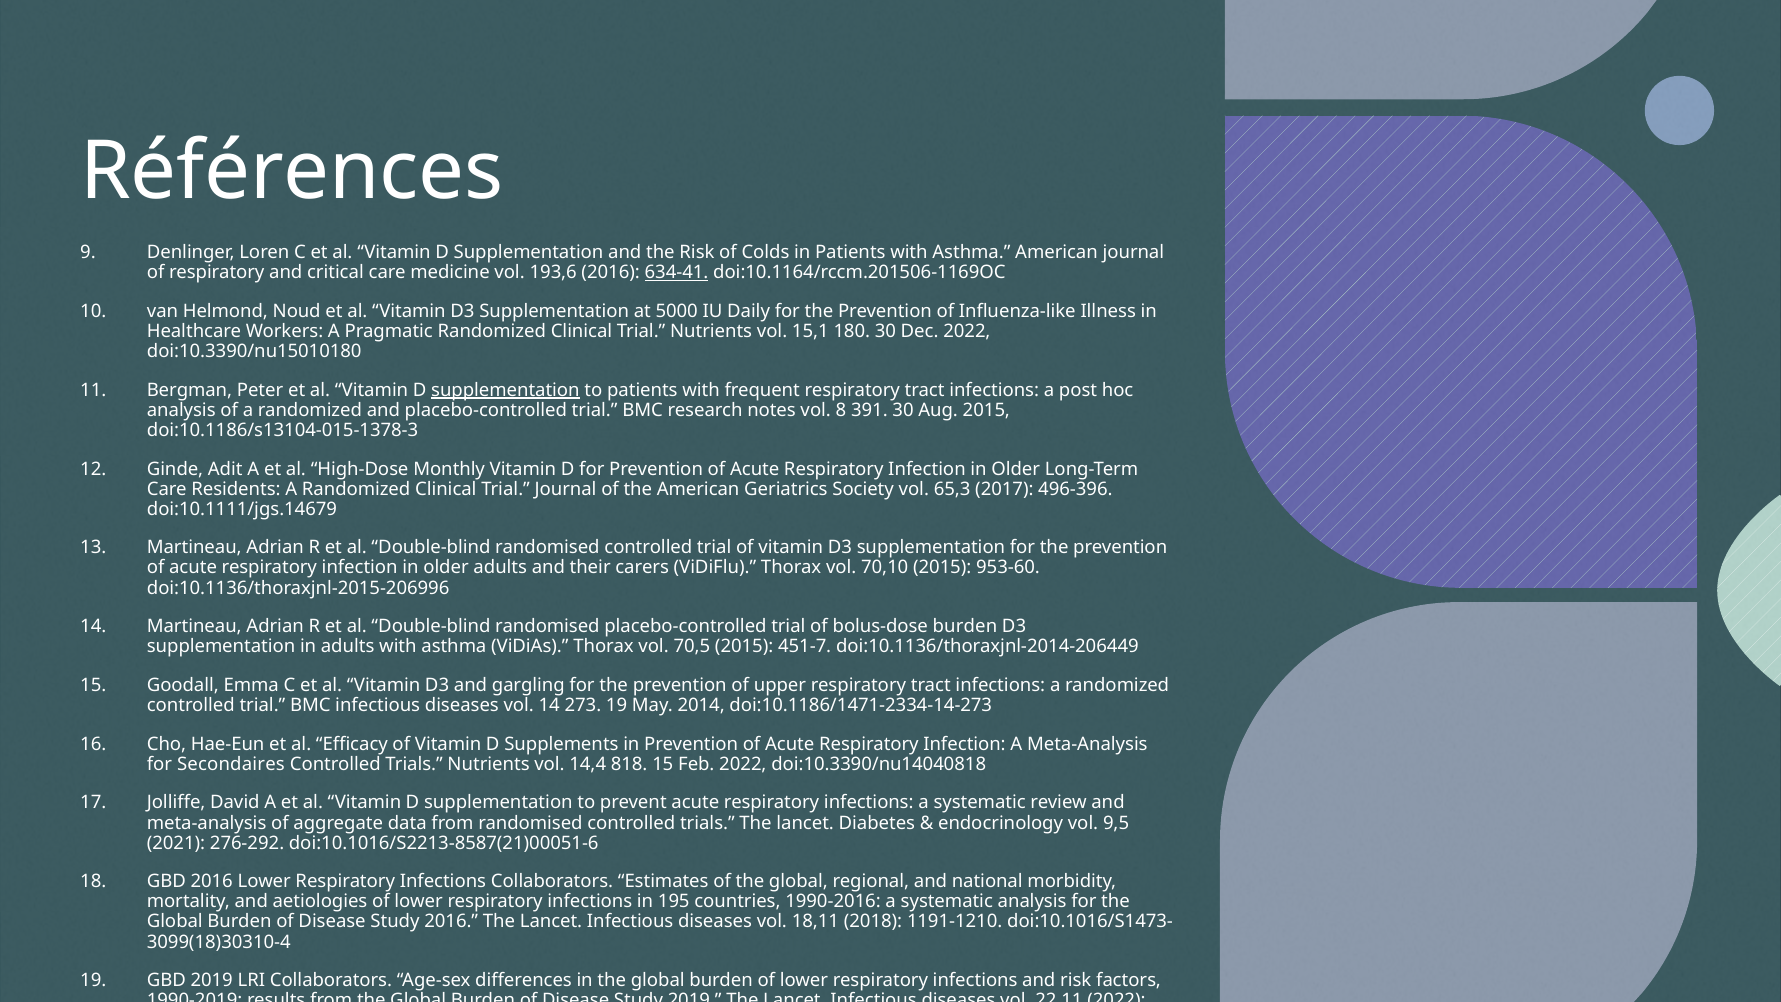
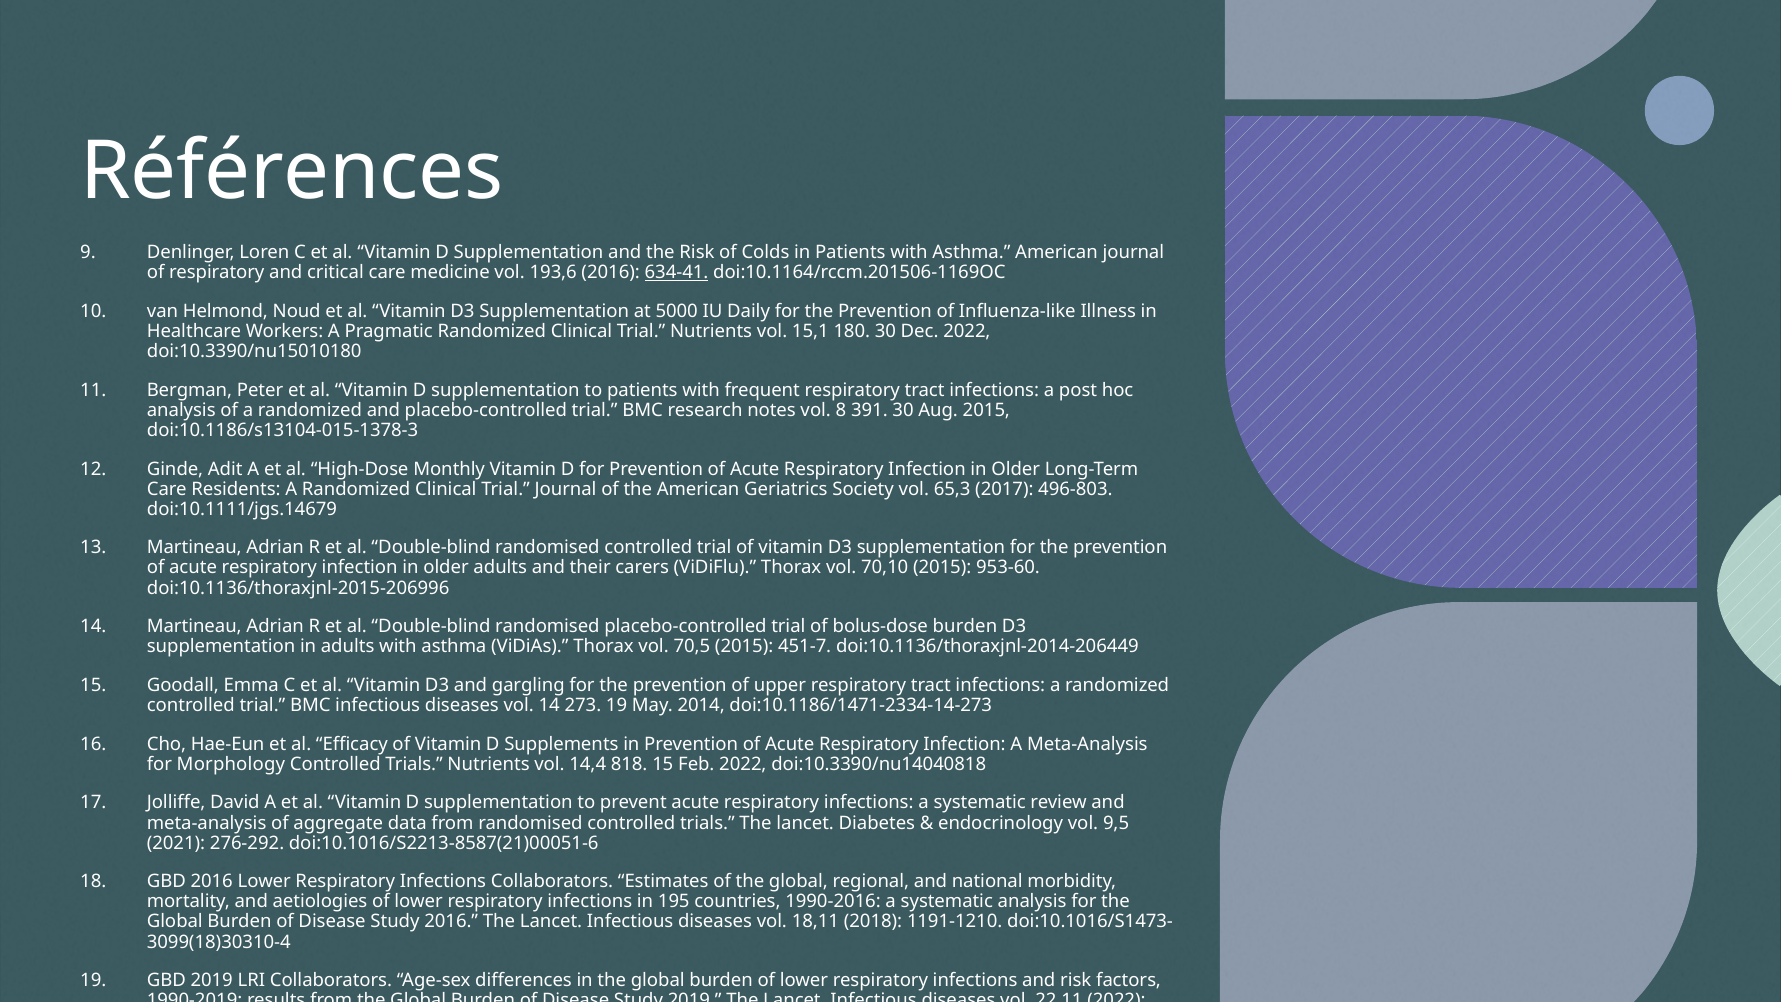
supplementation at (505, 390) underline: present -> none
496-396: 496-396 -> 496-803
Secondaires: Secondaires -> Morphology
